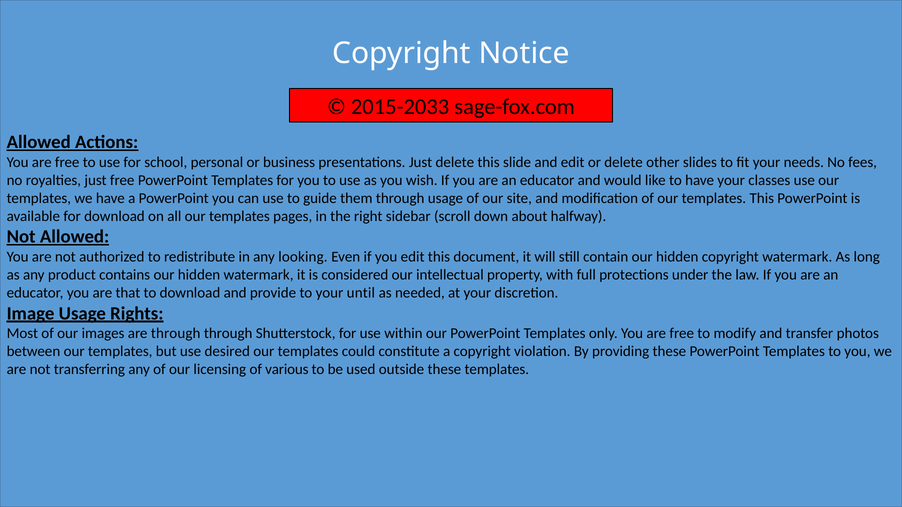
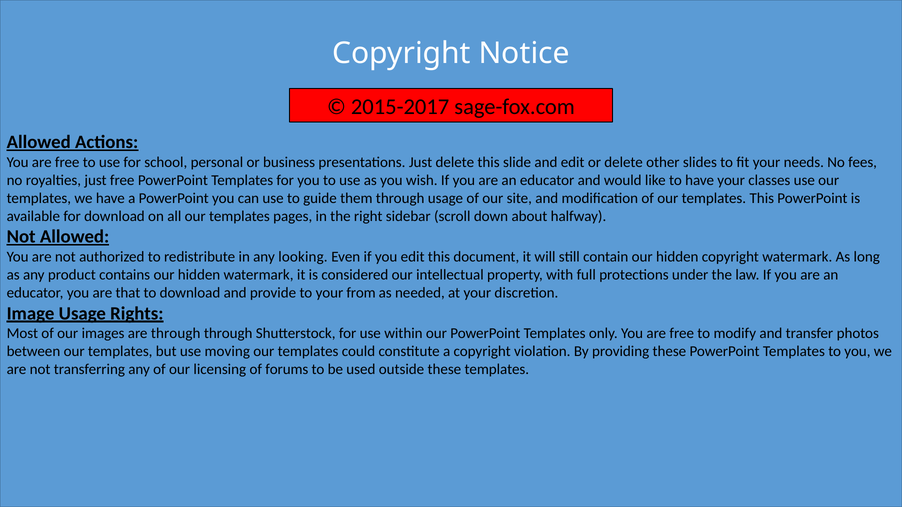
2015-2033: 2015-2033 -> 2015-2017
until: until -> from
desired: desired -> moving
various: various -> forums
